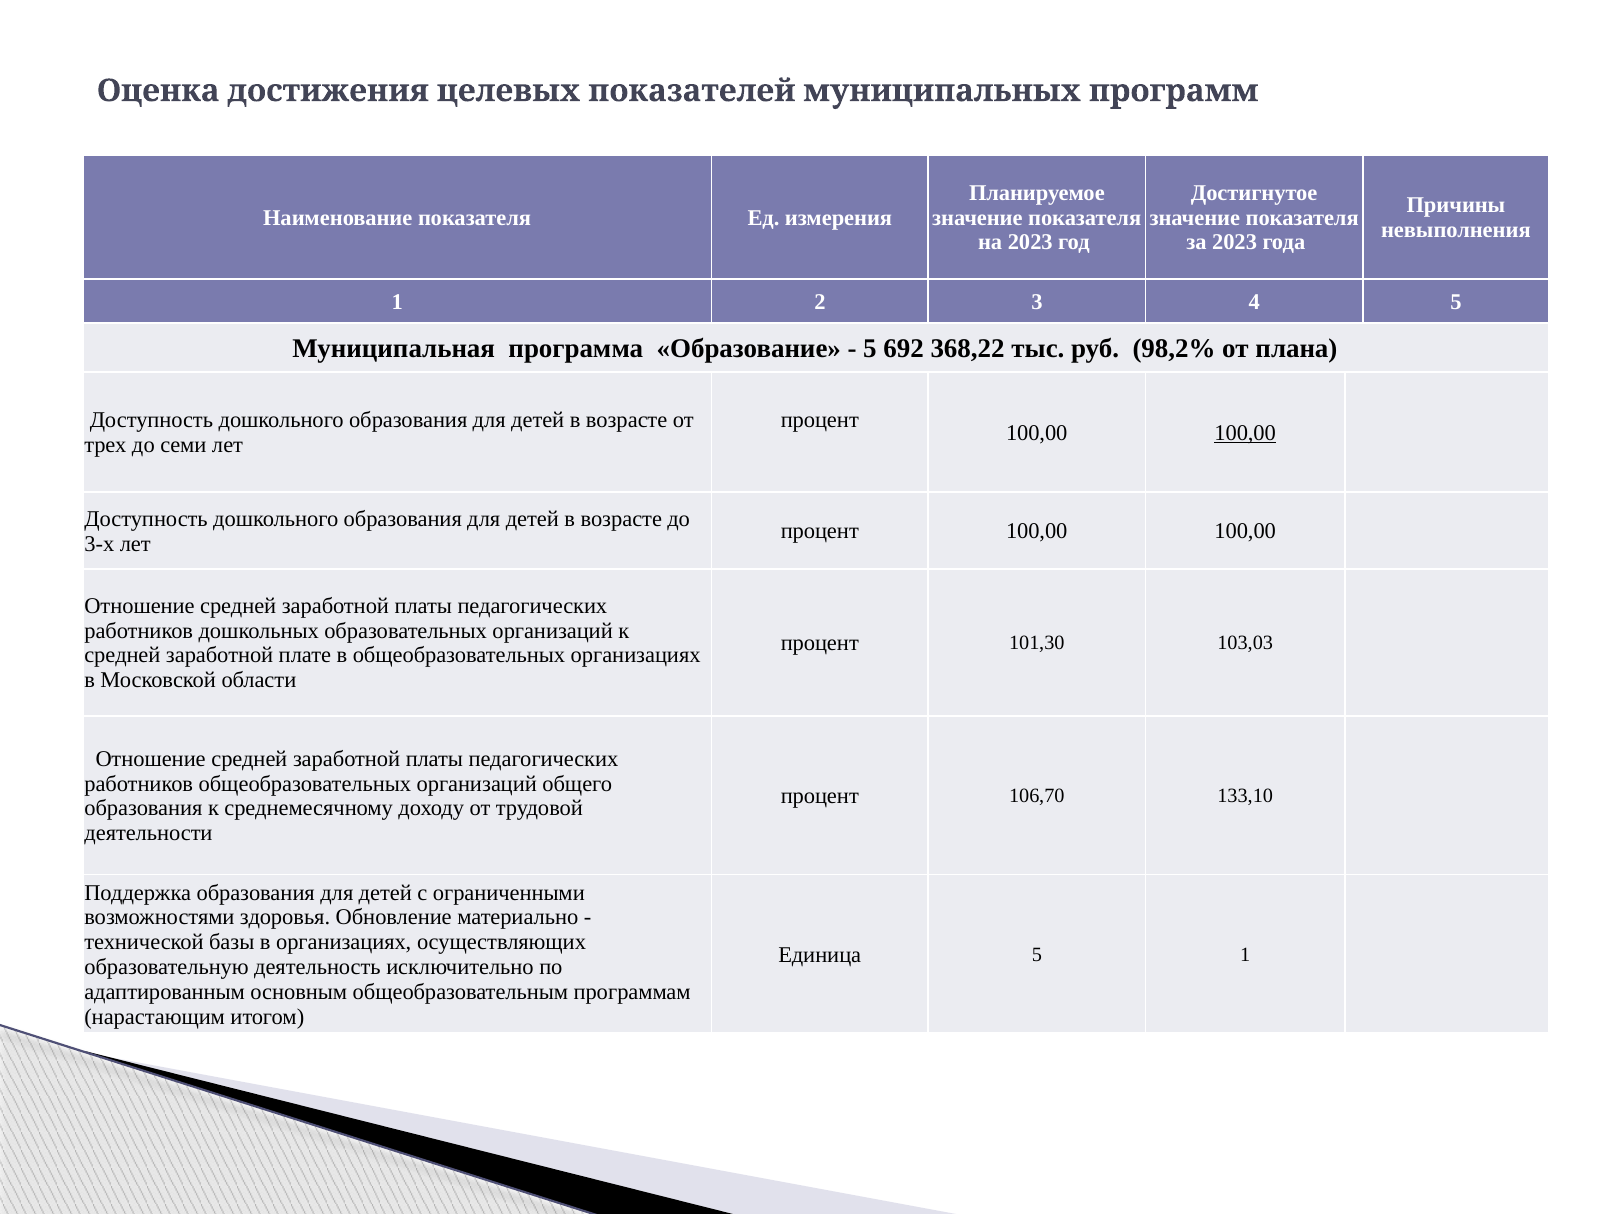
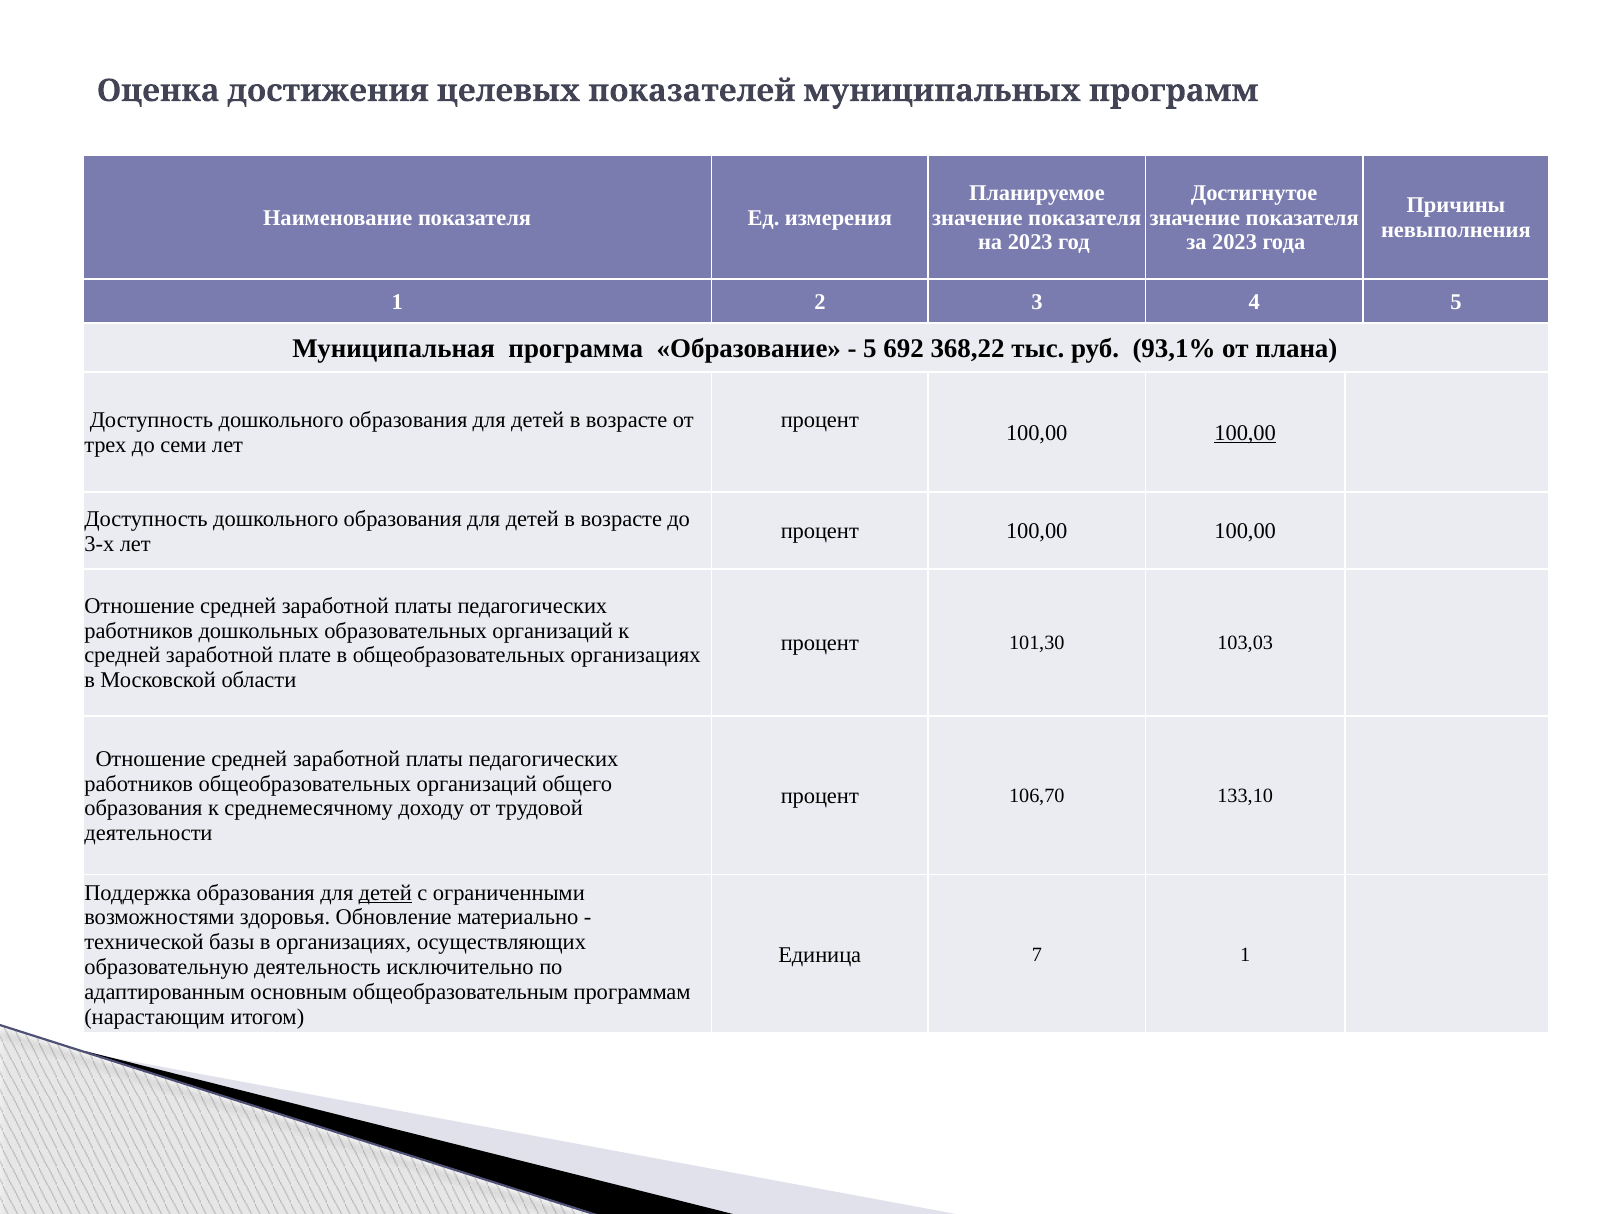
98,2%: 98,2% -> 93,1%
детей at (385, 893) underline: none -> present
Единица 5: 5 -> 7
